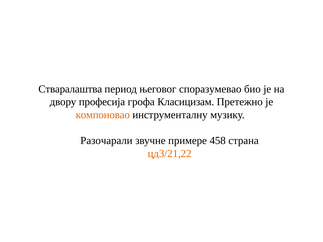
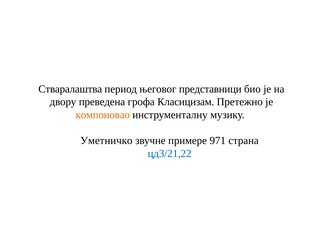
споразумевао: споразумевао -> представници
професија: професија -> преведена
Разочарали: Разочарали -> Уметничко
458: 458 -> 971
цд3/21,22 colour: orange -> blue
